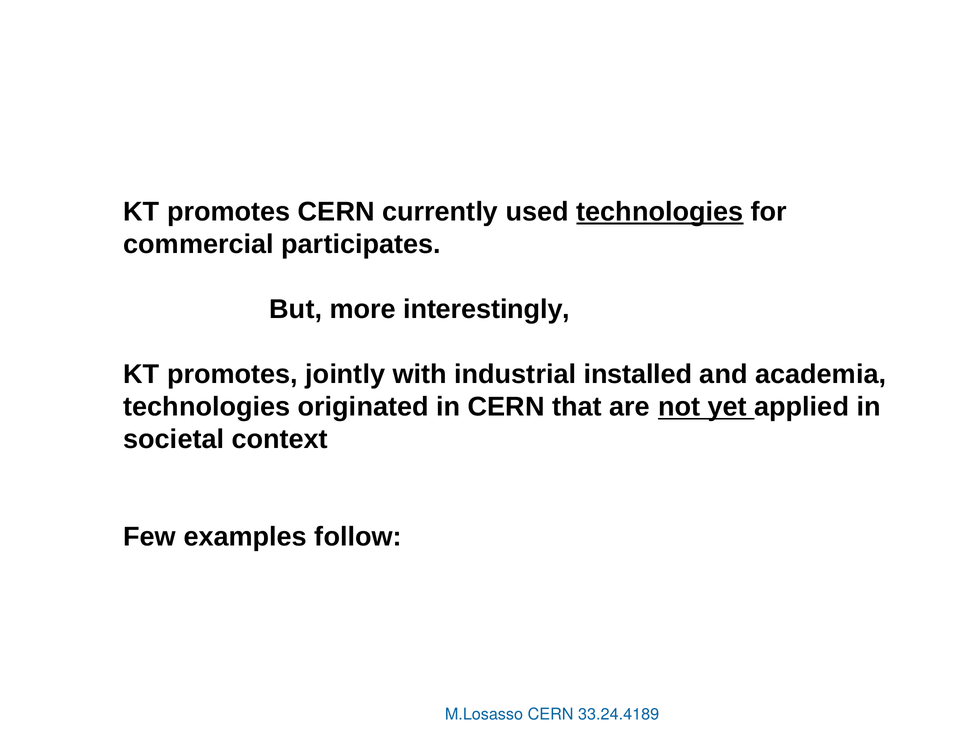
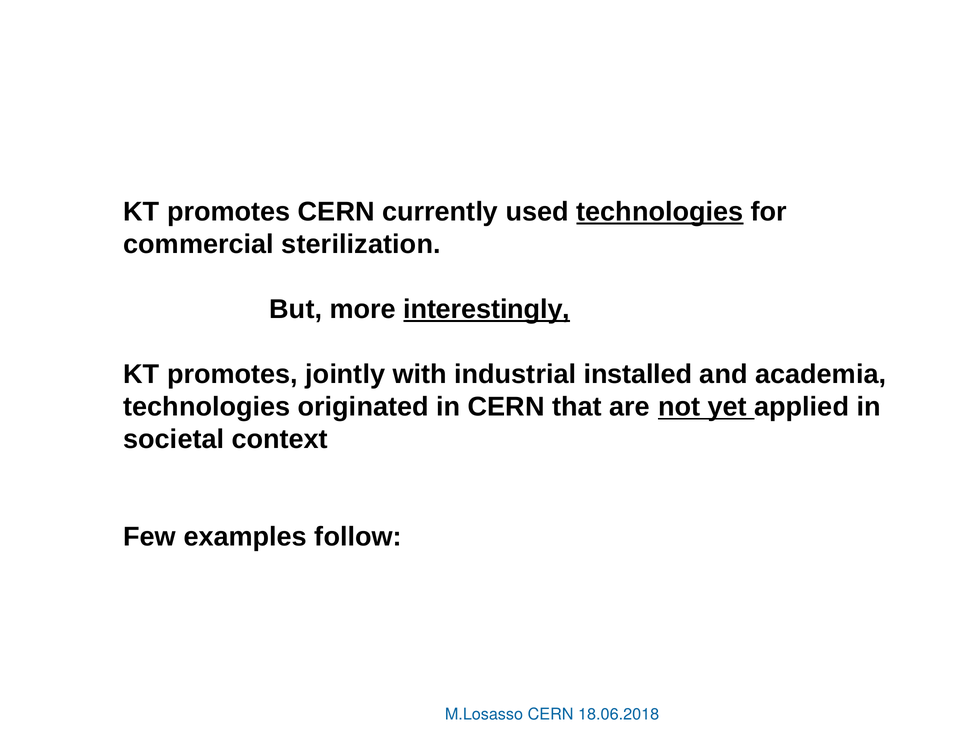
participates: participates -> sterilization
interestingly underline: none -> present
33.24.4189: 33.24.4189 -> 18.06.2018
